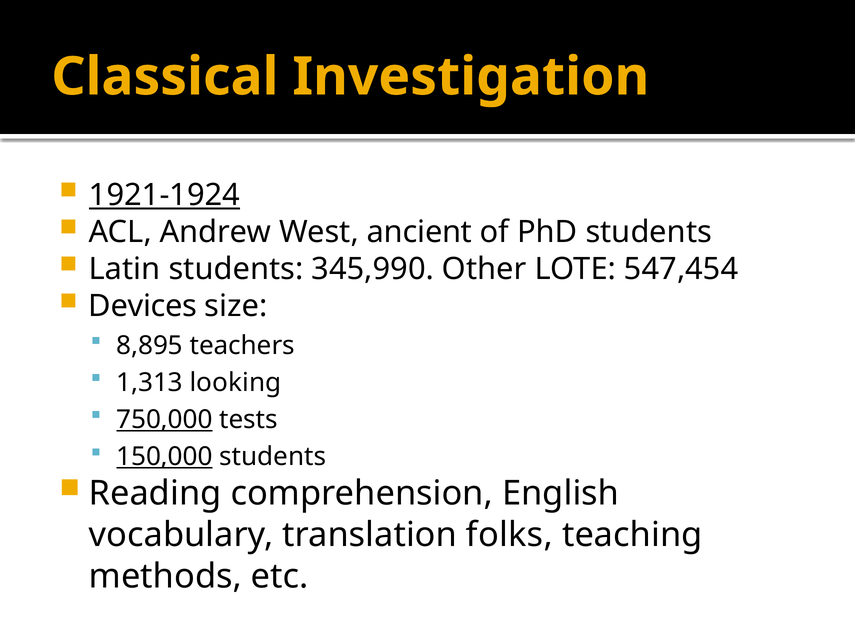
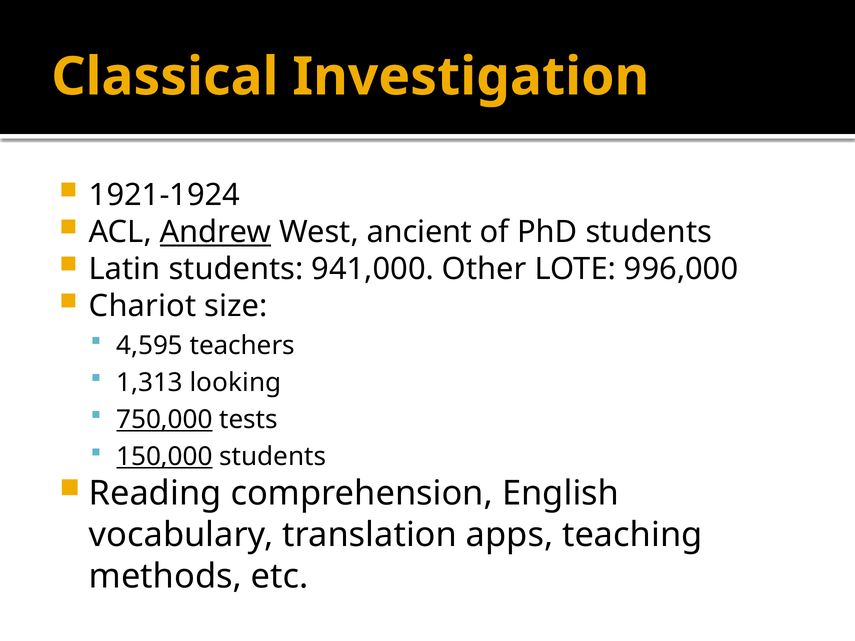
1921-1924 underline: present -> none
Andrew underline: none -> present
345,990: 345,990 -> 941,000
547,454: 547,454 -> 996,000
Devices: Devices -> Chariot
8,895: 8,895 -> 4,595
folks: folks -> apps
